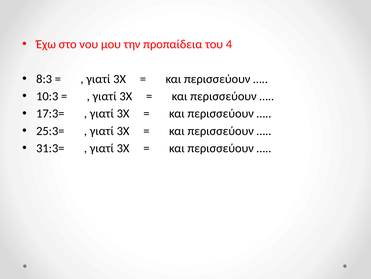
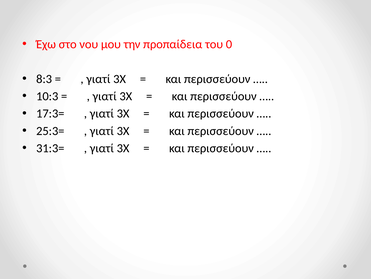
4: 4 -> 0
